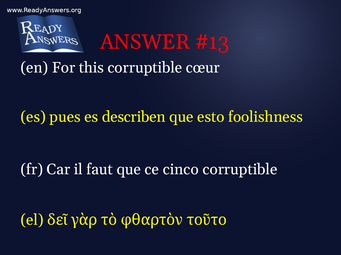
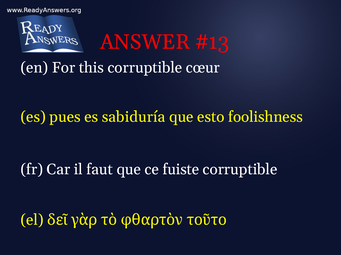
describen: describen -> sabiduría
cinco: cinco -> fuiste
